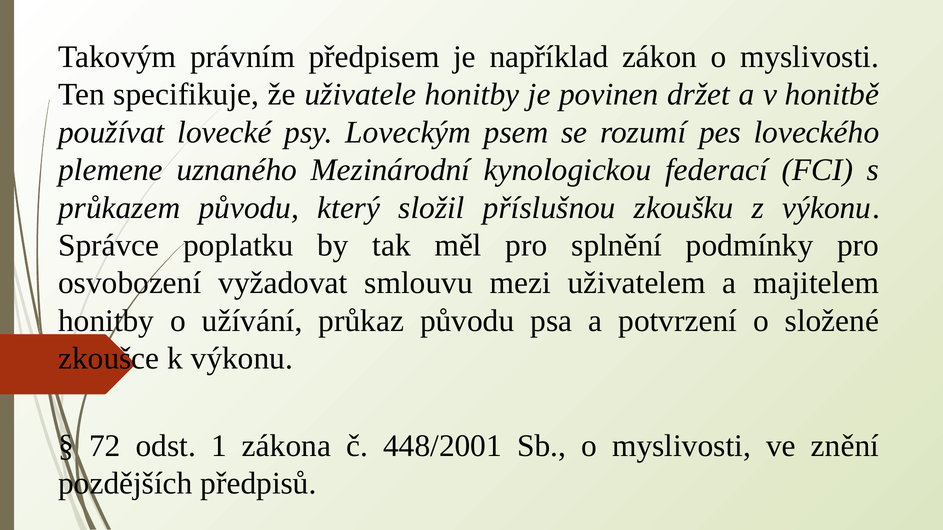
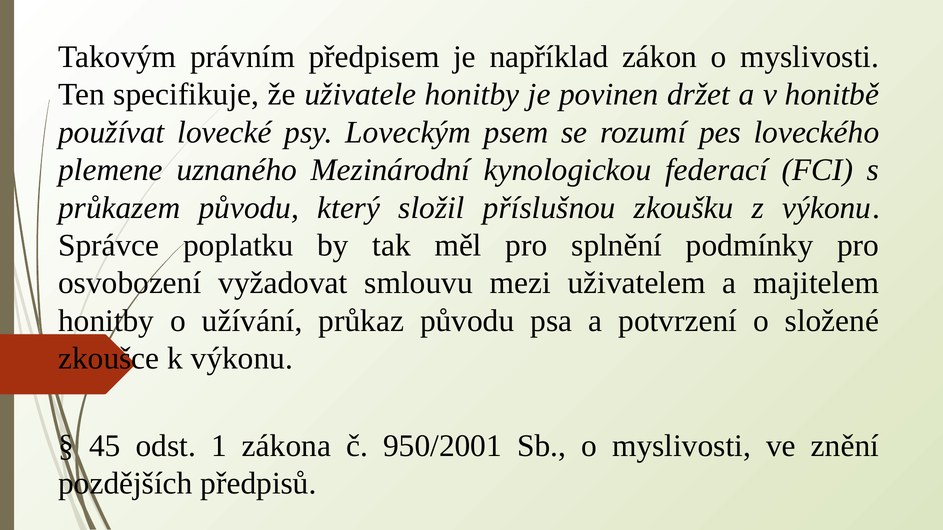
72: 72 -> 45
448/2001: 448/2001 -> 950/2001
